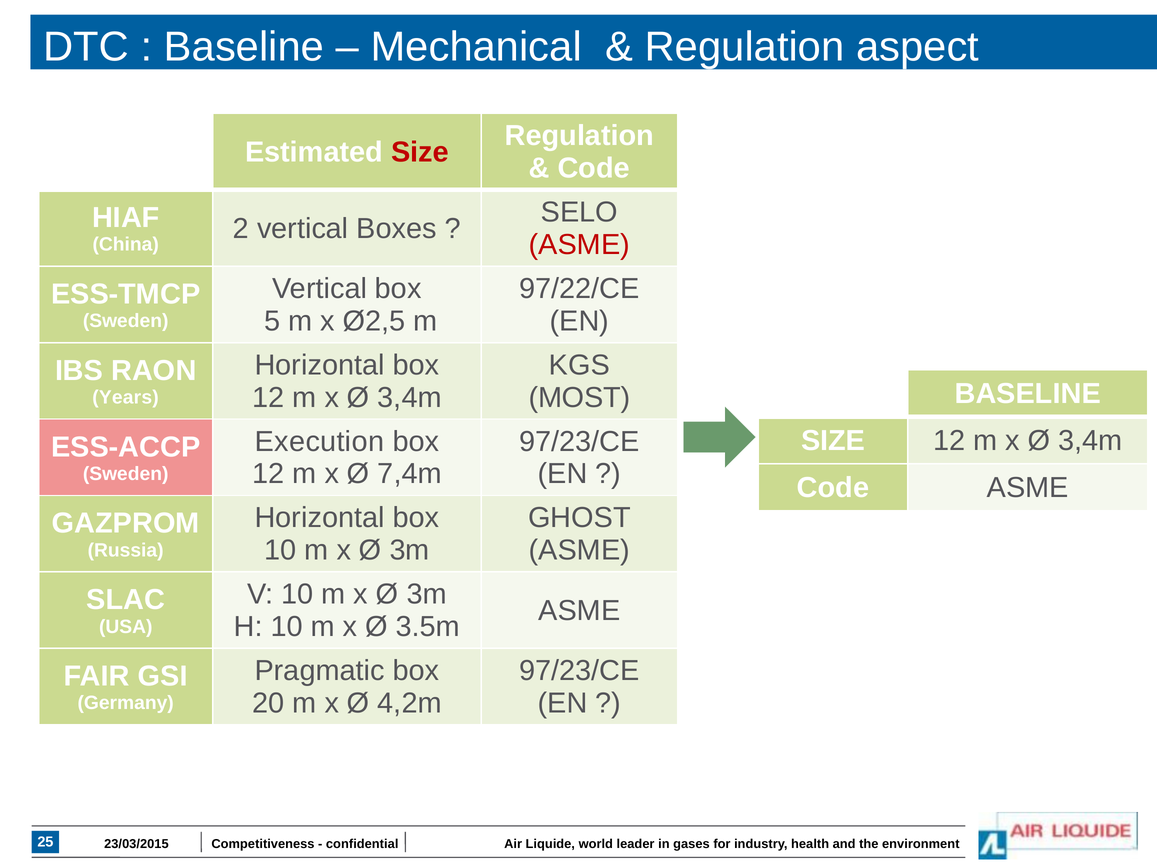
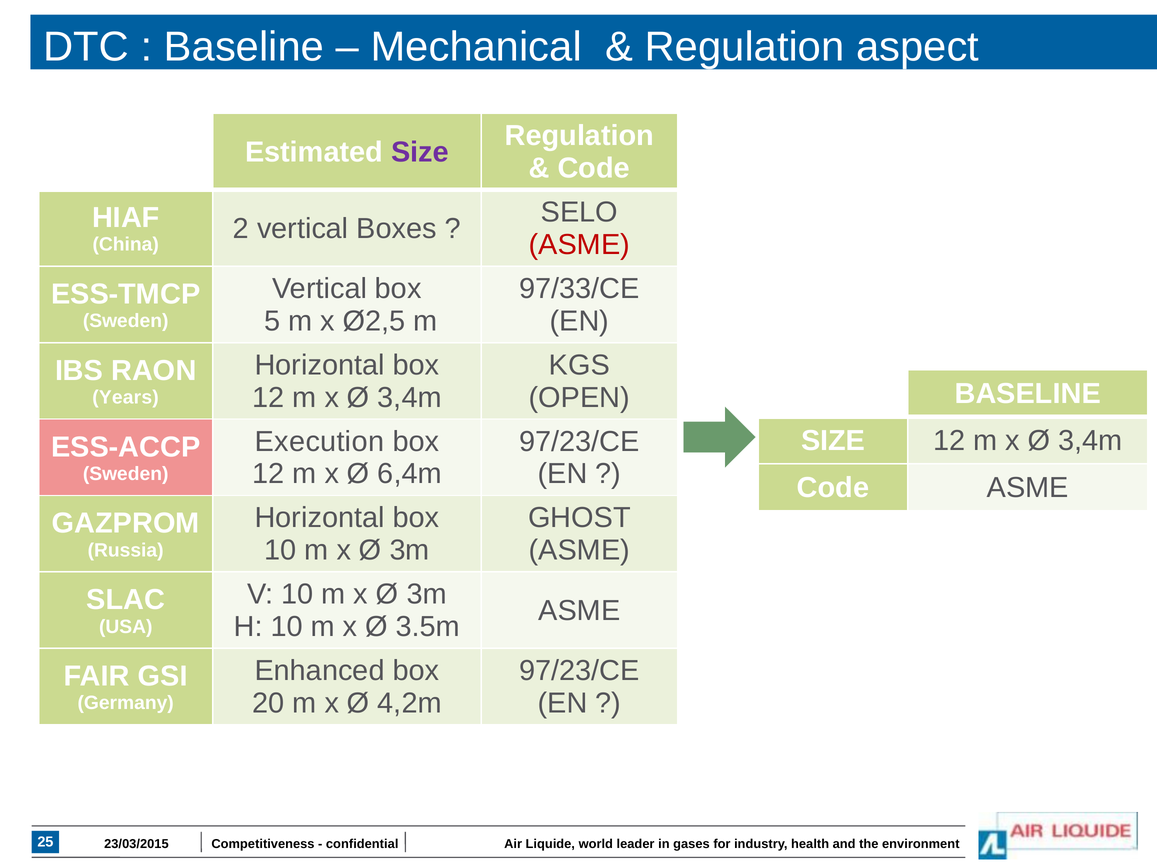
Size at (420, 152) colour: red -> purple
97/22/CE: 97/22/CE -> 97/33/CE
MOST: MOST -> OPEN
7,4m: 7,4m -> 6,4m
Pragmatic: Pragmatic -> Enhanced
